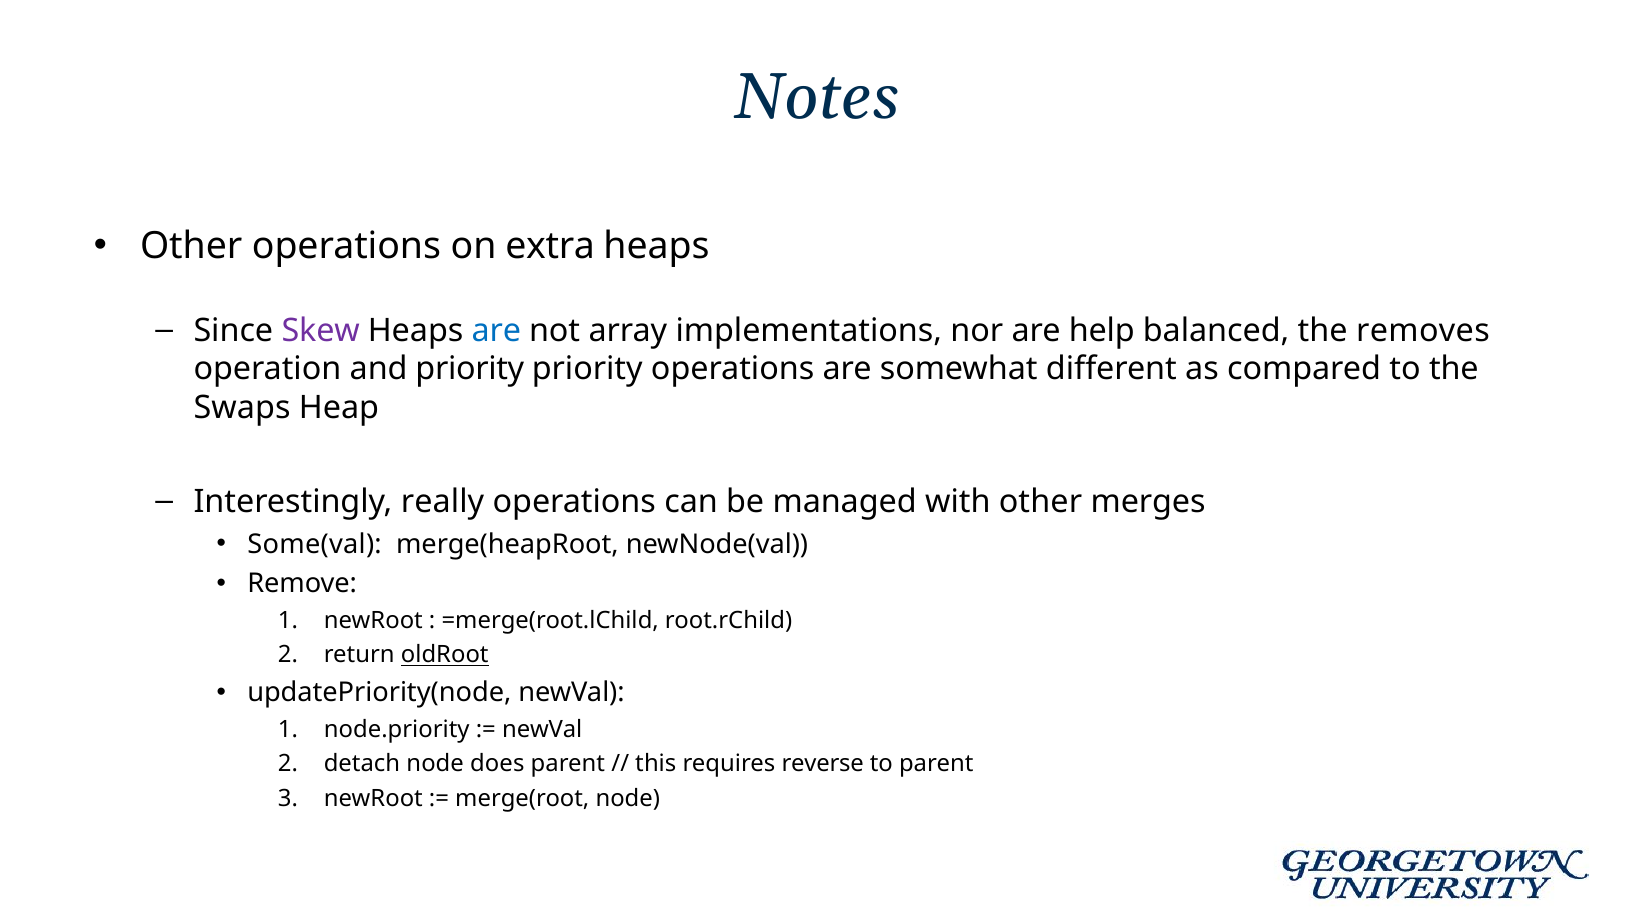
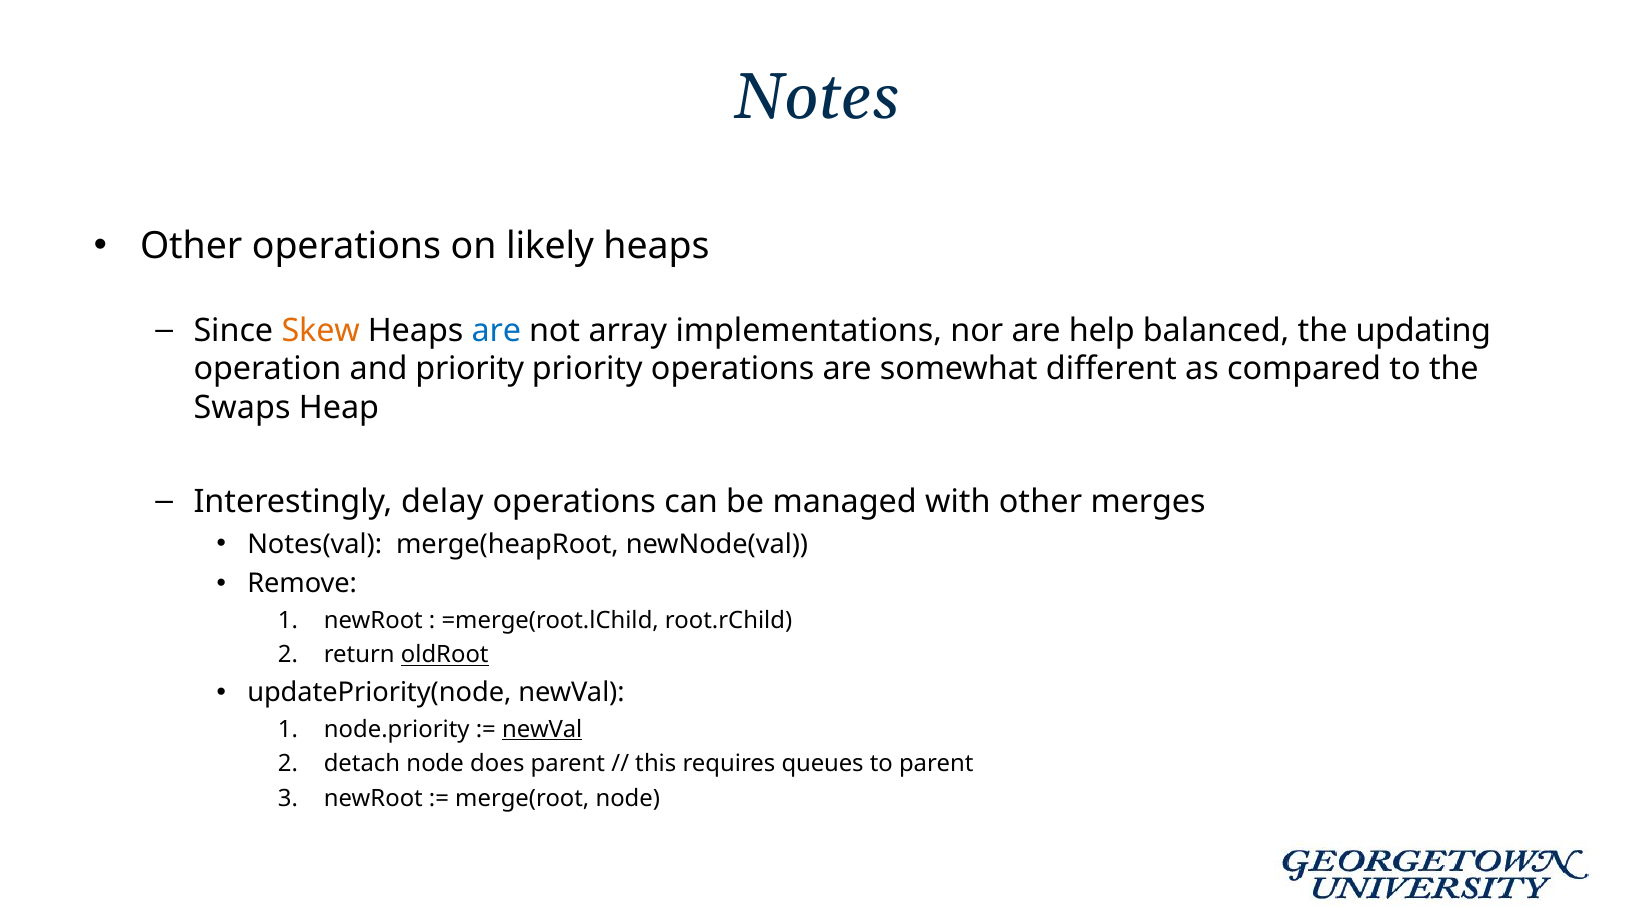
extra: extra -> likely
Skew colour: purple -> orange
removes: removes -> updating
really: really -> delay
Some(val: Some(val -> Notes(val
newVal at (542, 729) underline: none -> present
reverse: reverse -> queues
